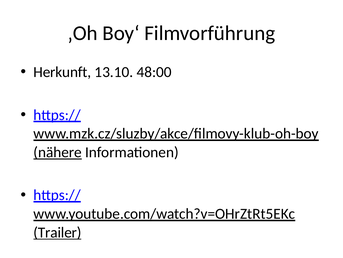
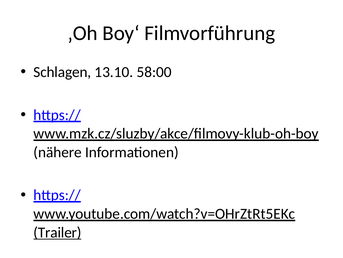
Herkunft: Herkunft -> Schlagen
48:00: 48:00 -> 58:00
nähere underline: present -> none
